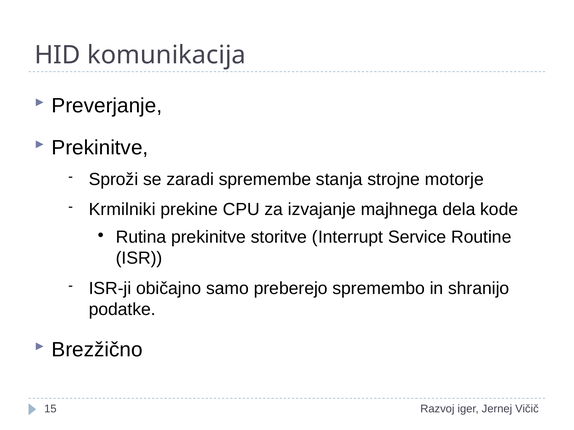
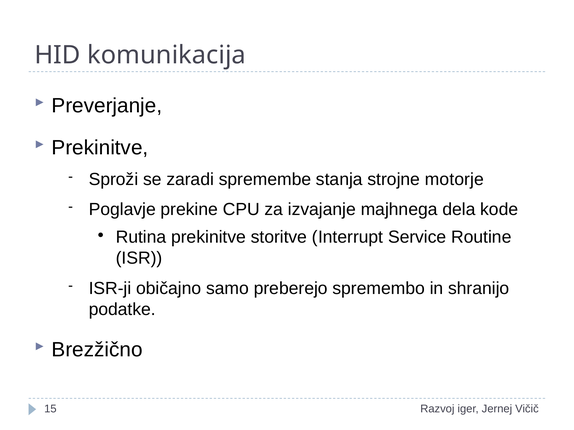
Krmilniki: Krmilniki -> Poglavje
